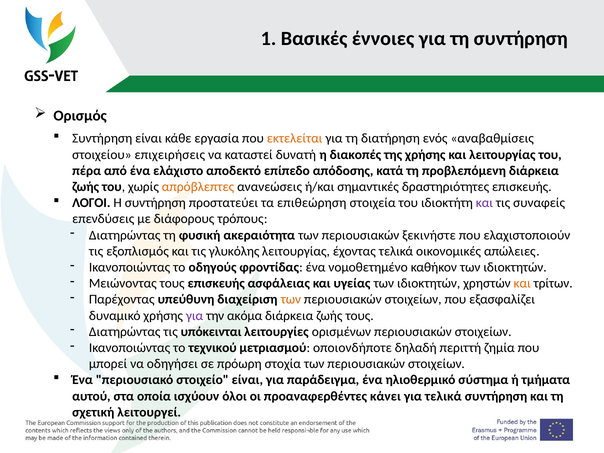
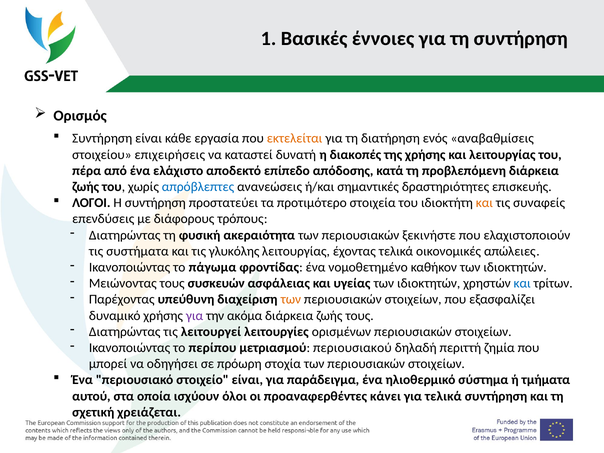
απρόβλεπτες colour: orange -> blue
επιθεώρηση: επιθεώρηση -> προτιμότερο
και at (484, 203) colour: purple -> orange
εξοπλισμός: εξοπλισμός -> συστήματα
οδηγούς: οδηγούς -> πάγωμα
τους επισκευής: επισκευής -> συσκευών
και at (522, 283) colour: orange -> blue
υπόκεινται: υπόκεινται -> λειτουργεί
τεχνικού: τεχνικού -> περίπου
οποιονδήποτε: οποιονδήποτε -> περιουσιακού
λειτουργεί: λειτουργεί -> χρειάζεται
